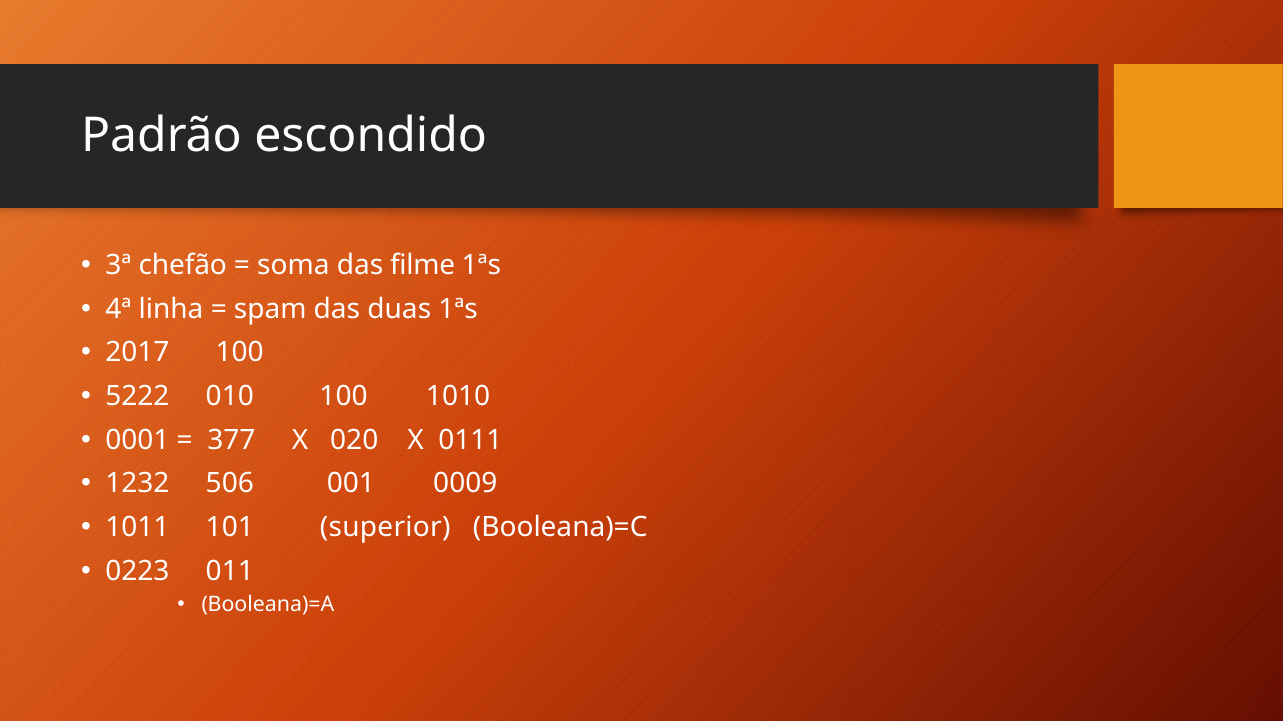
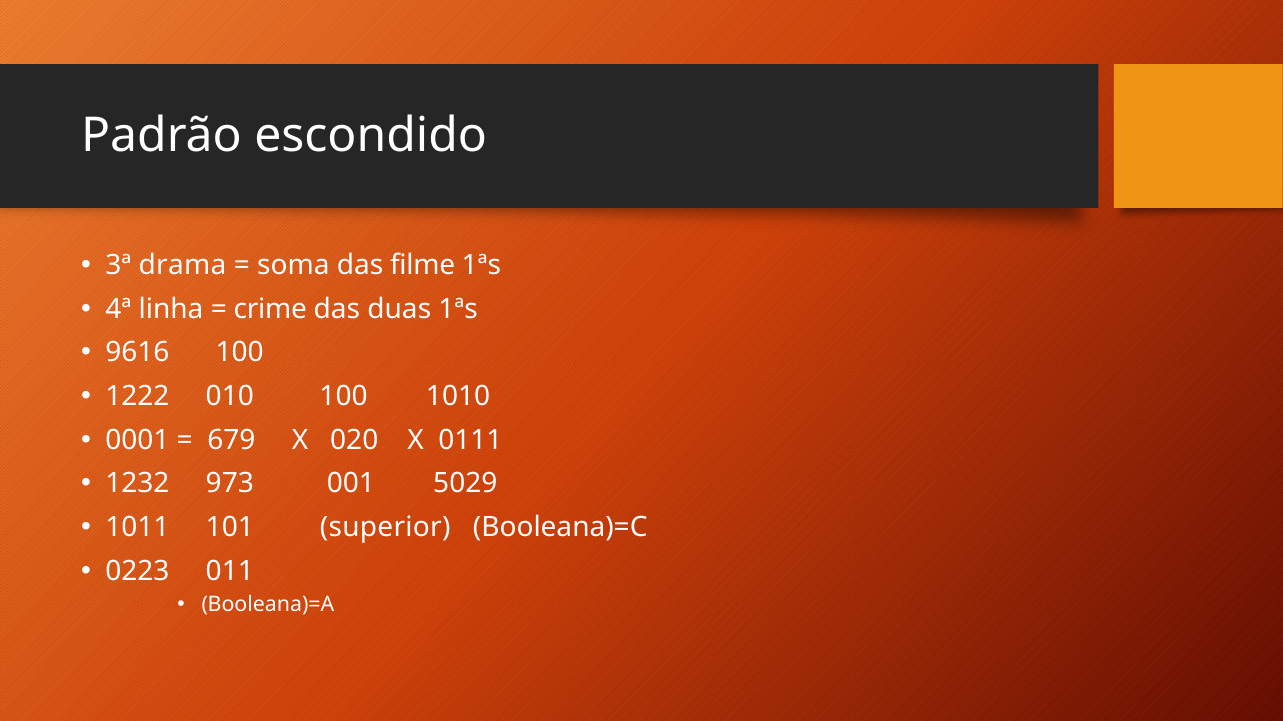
chefão: chefão -> drama
spam: spam -> crime
2017: 2017 -> 9616
5222: 5222 -> 1222
377: 377 -> 679
506: 506 -> 973
0009: 0009 -> 5029
